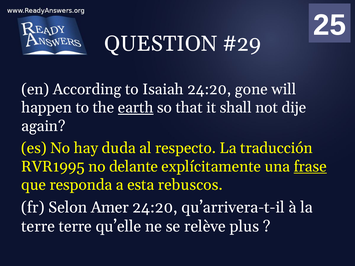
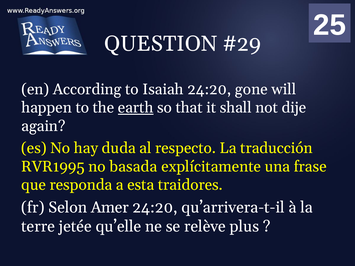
delante: delante -> basada
frase underline: present -> none
rebuscos: rebuscos -> traidores
terre terre: terre -> jetée
